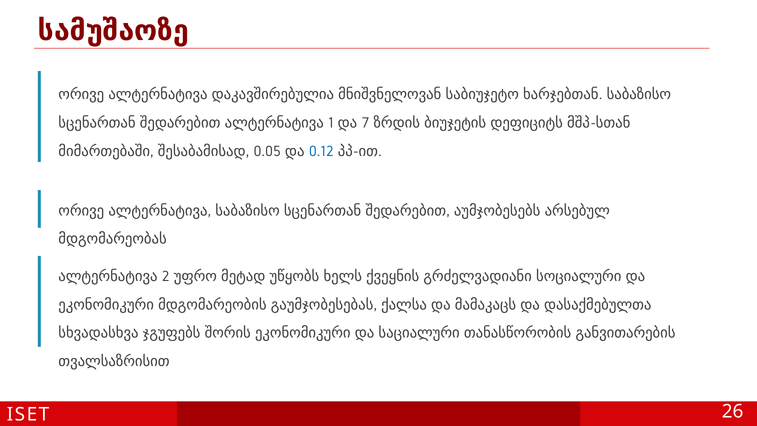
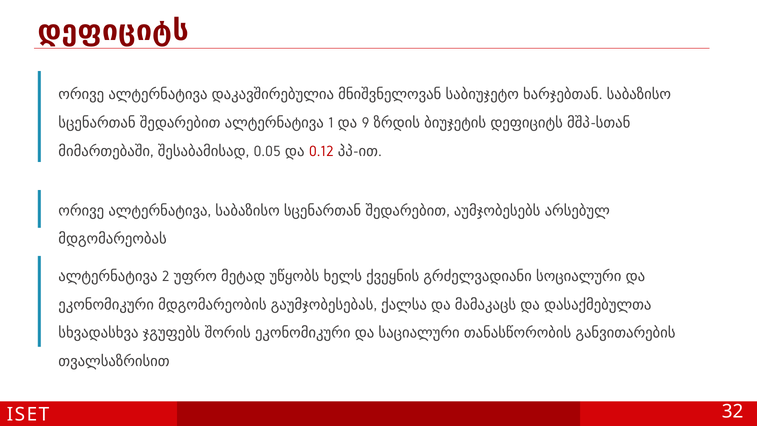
სამუშაოზე at (113, 31): სამუშაოზე -> დეფიციტს
7: 7 -> 9
0.12 colour: blue -> red
26: 26 -> 32
